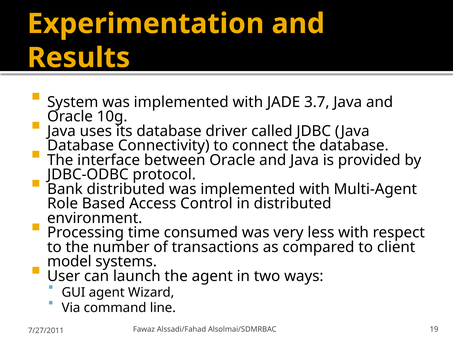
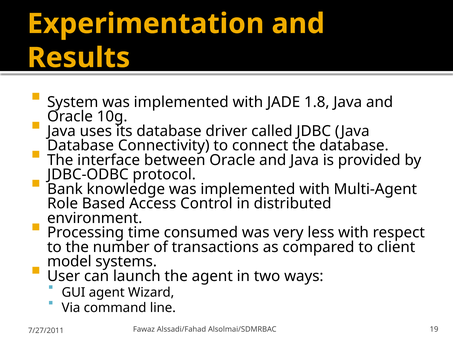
3.7: 3.7 -> 1.8
Bank distributed: distributed -> knowledge
